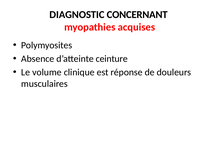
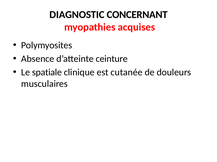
volume: volume -> spatiale
réponse: réponse -> cutanée
